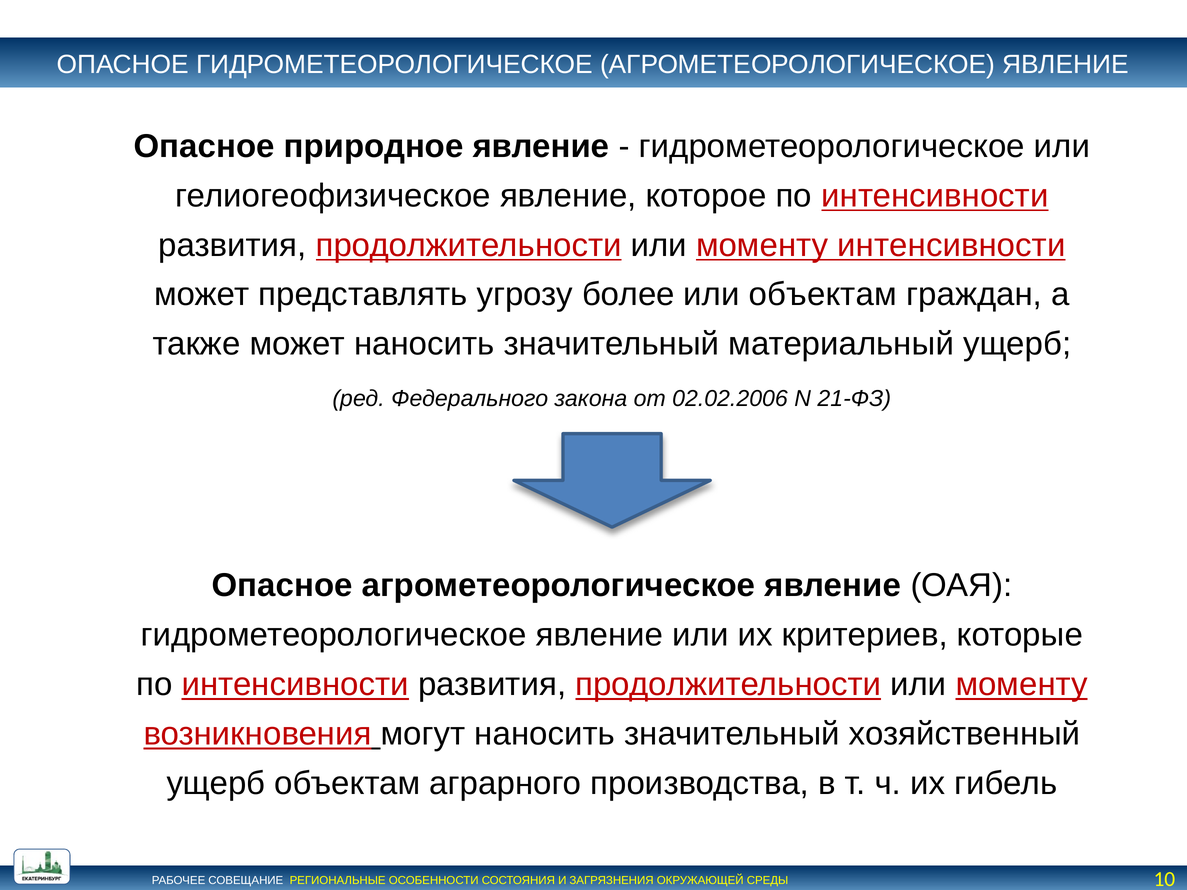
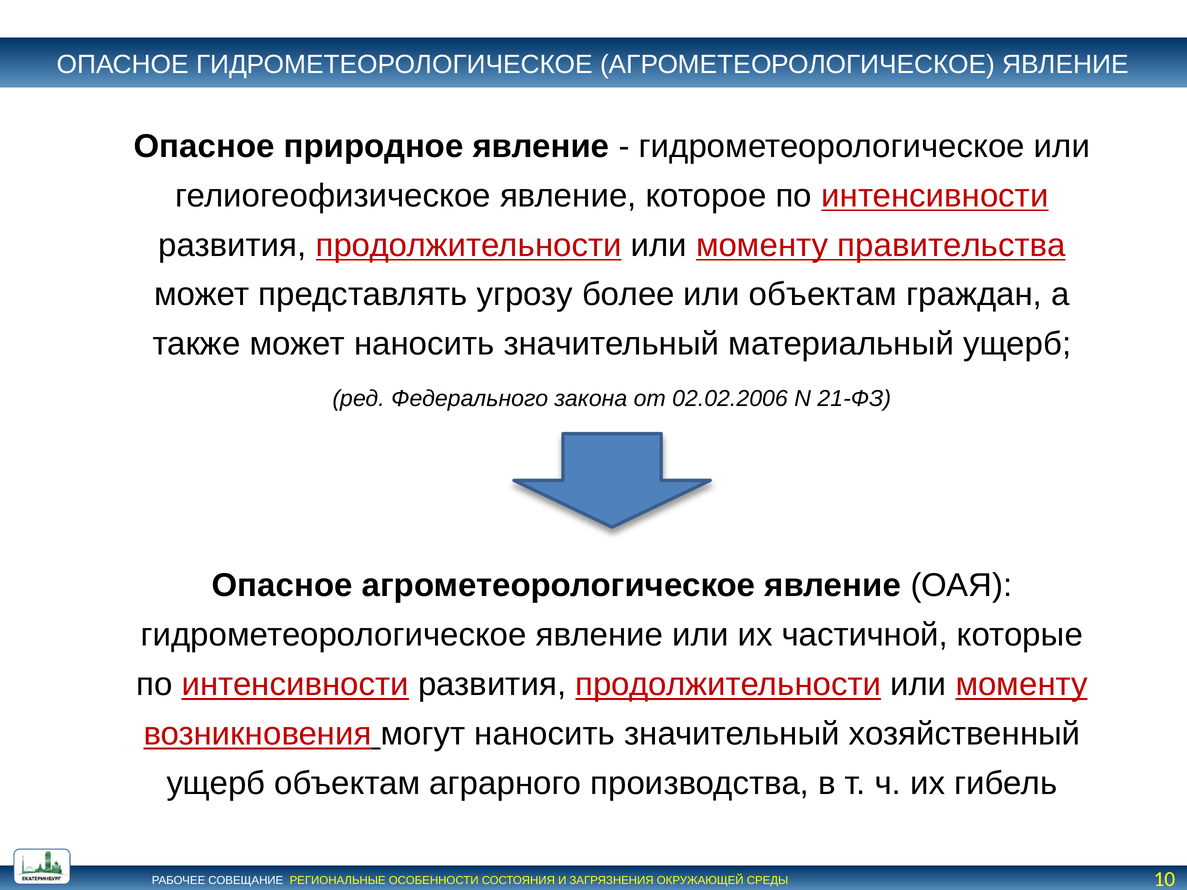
моменту интенсивности: интенсивности -> правительства
критериев: критериев -> частичной
